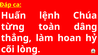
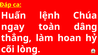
từng: từng -> ngay
